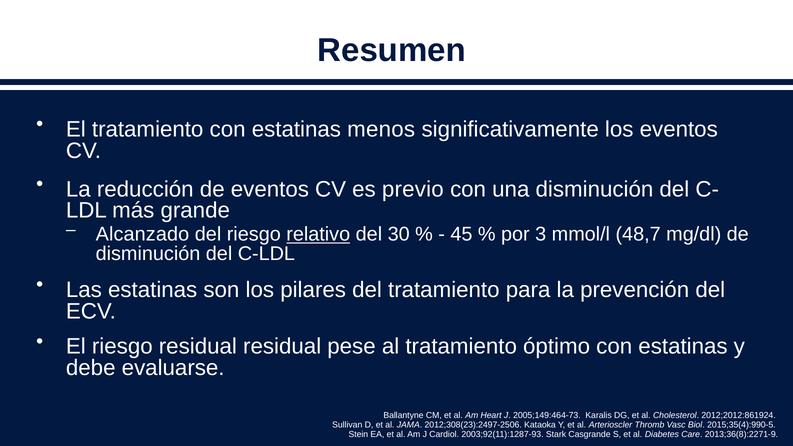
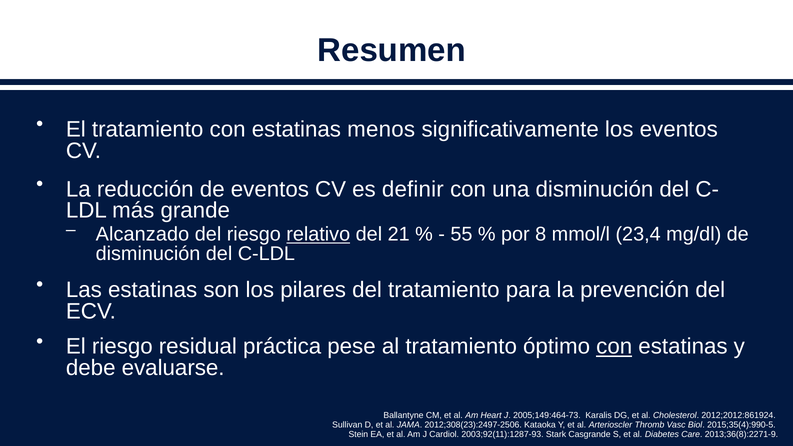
previo: previo -> definir
30: 30 -> 21
45: 45 -> 55
3: 3 -> 8
48,7: 48,7 -> 23,4
residual residual: residual -> práctica
con at (614, 347) underline: none -> present
